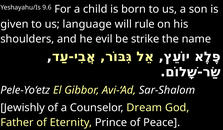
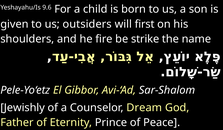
language: language -> outsiders
rule: rule -> first
evil: evil -> fire
